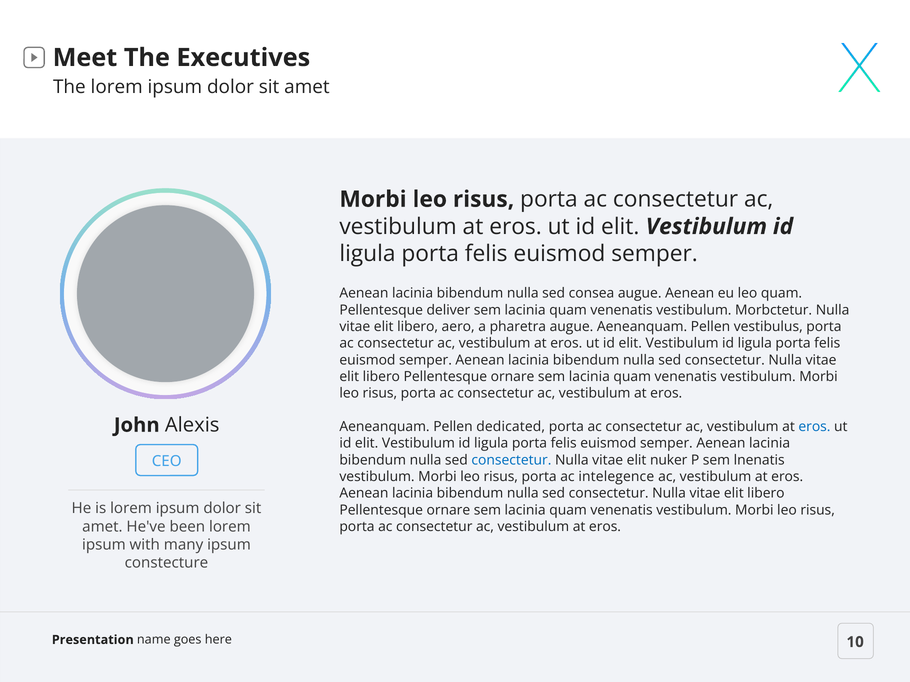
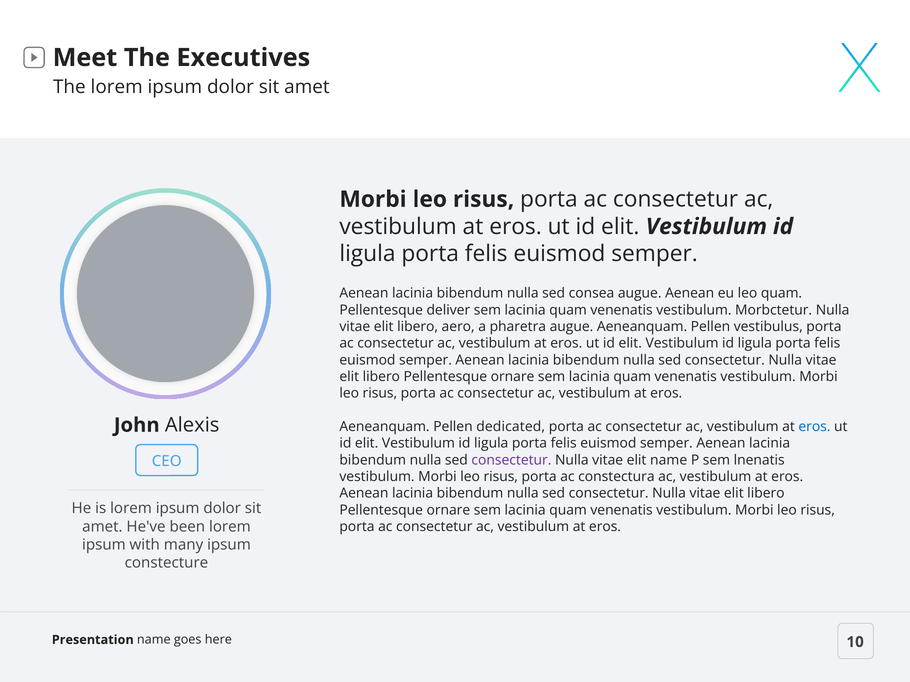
consectetur at (511, 460) colour: blue -> purple
elit nuker: nuker -> name
intelegence: intelegence -> constectura
